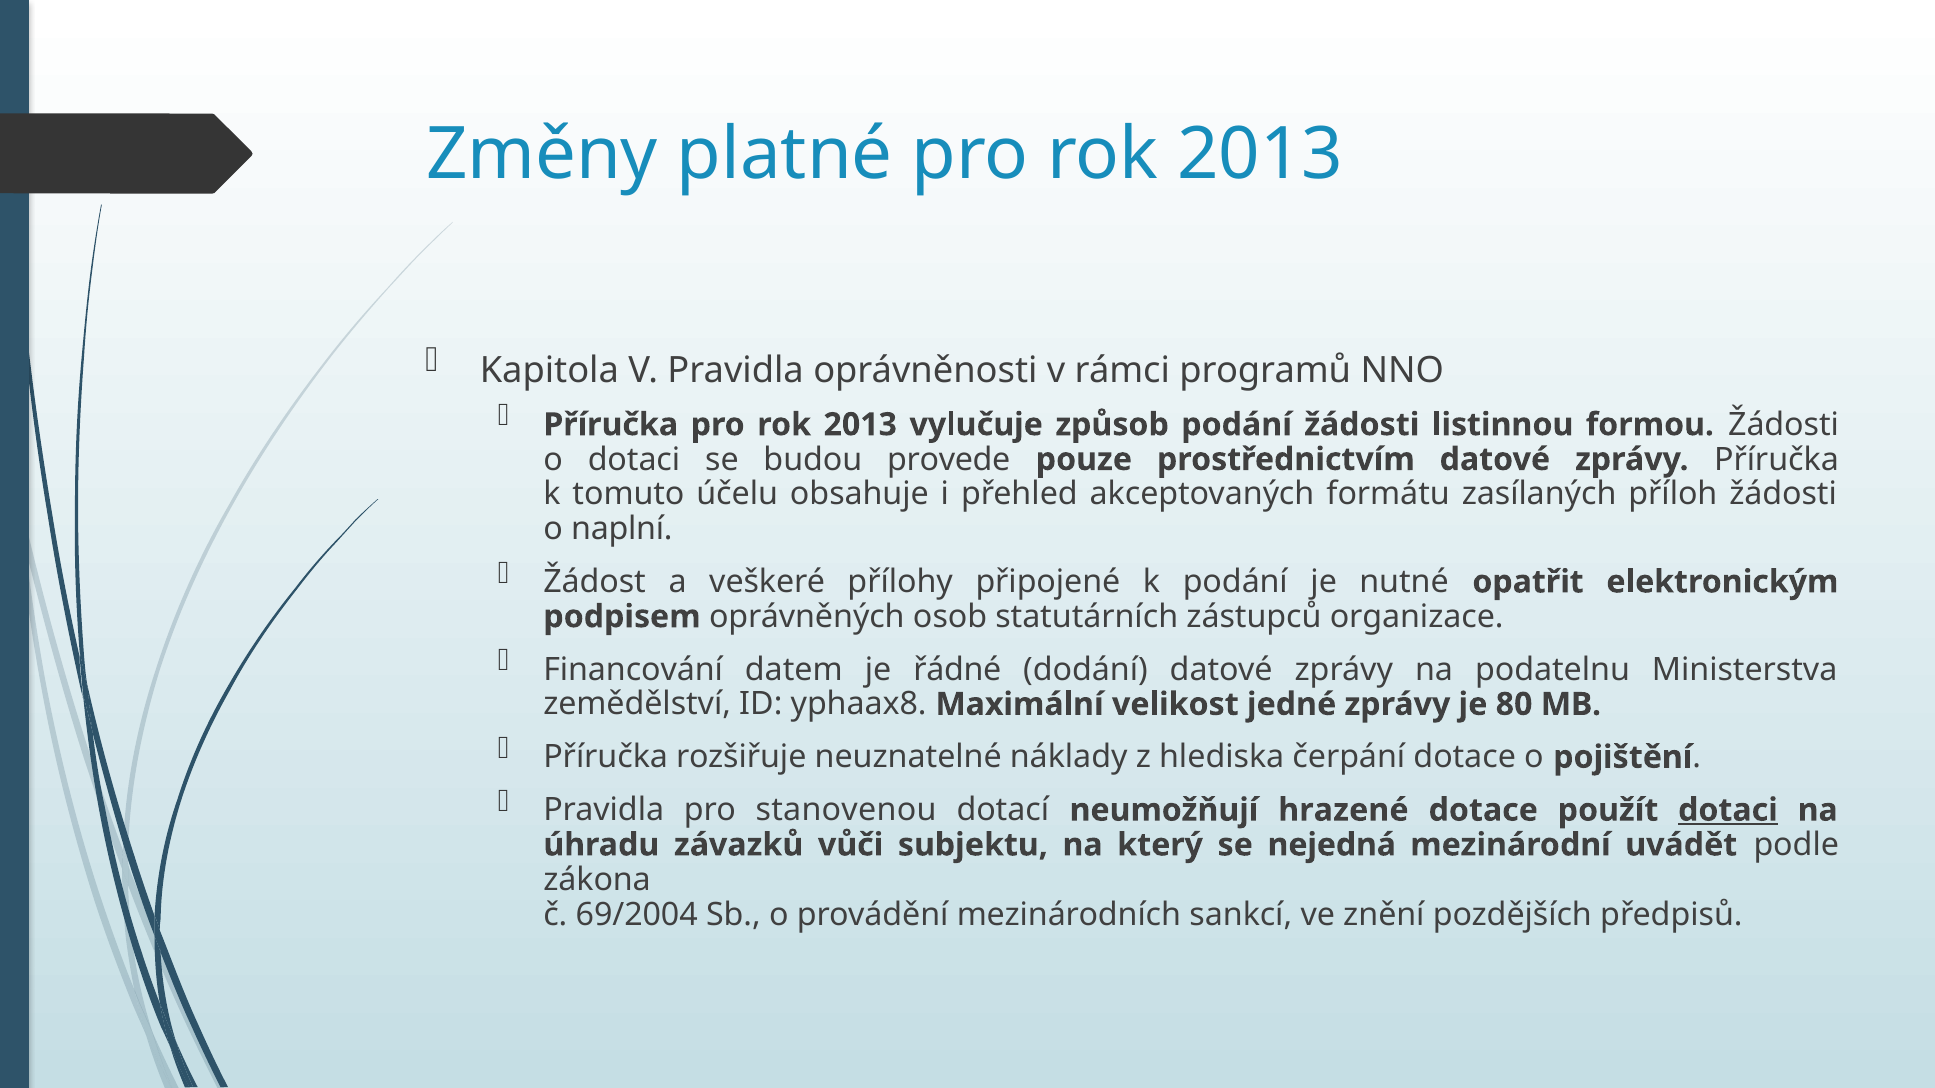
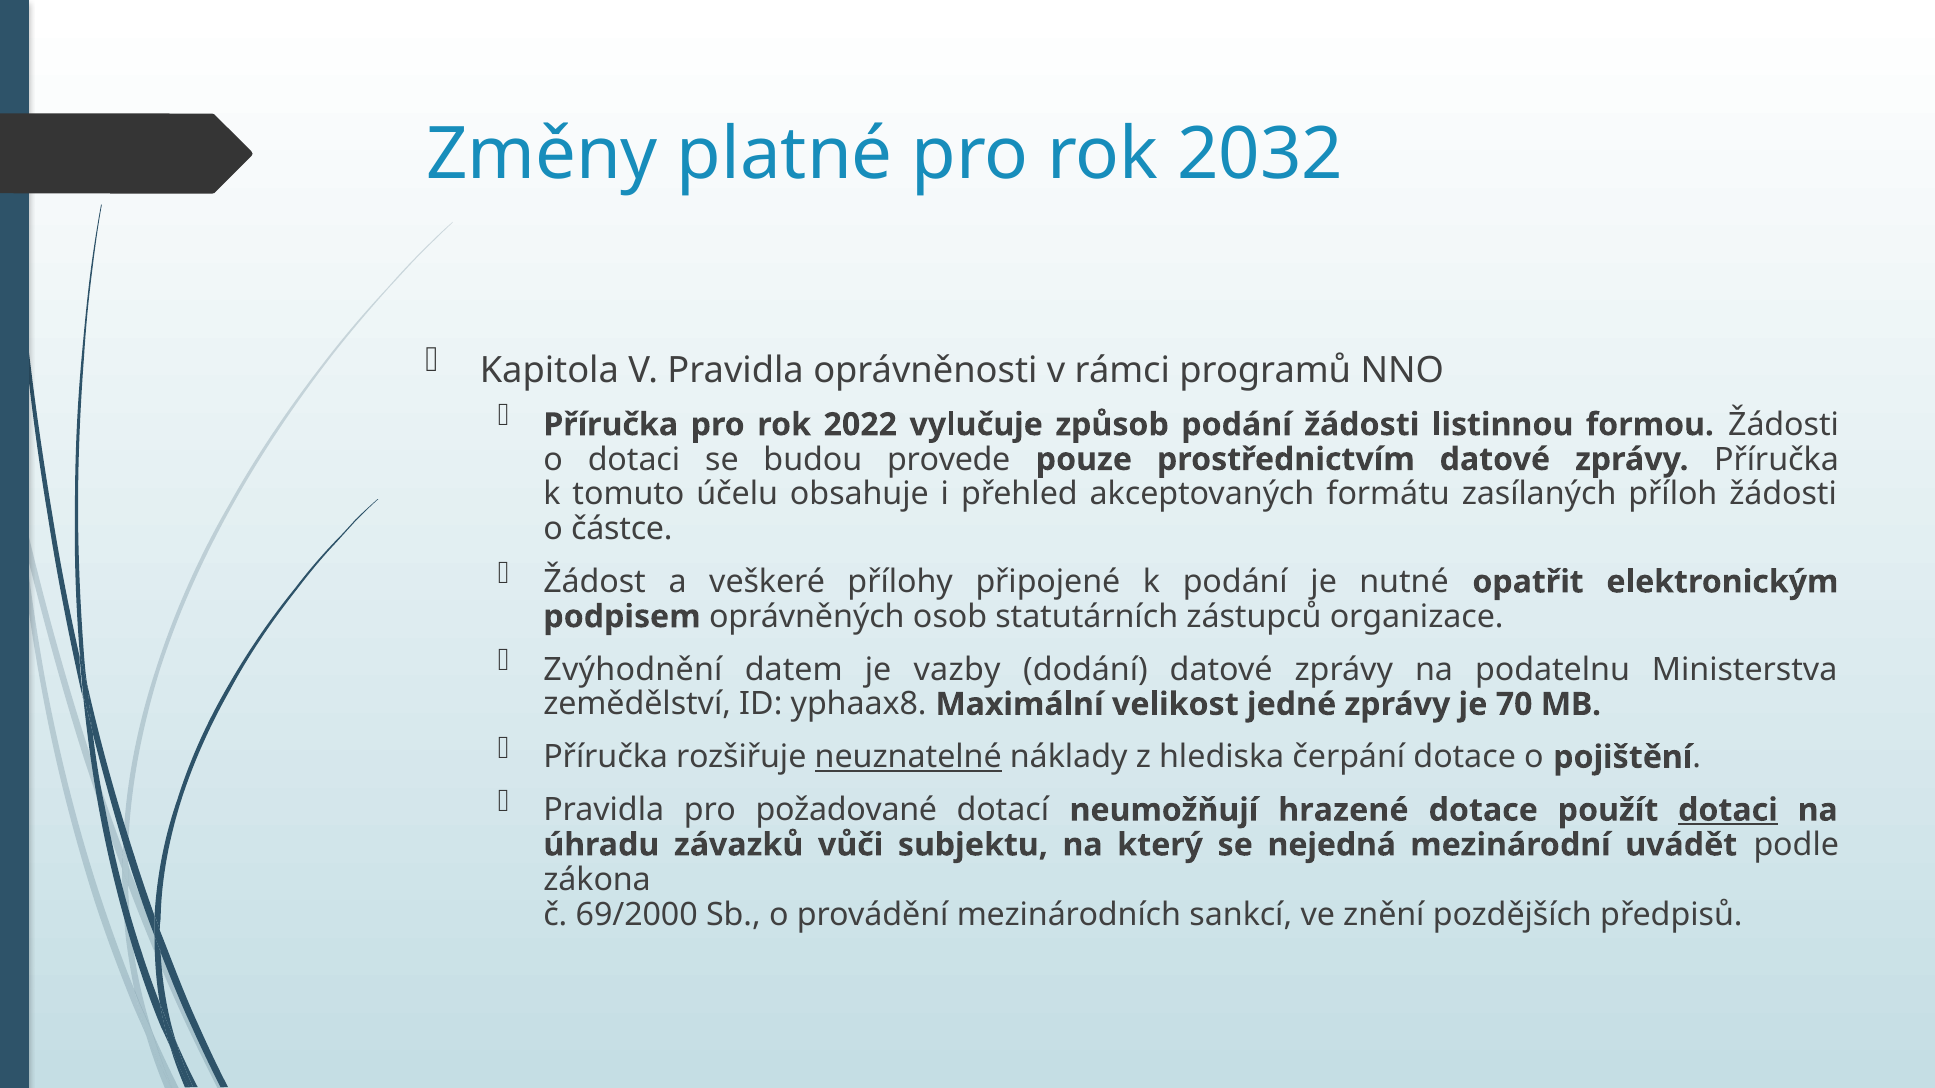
platné pro rok 2013: 2013 -> 2032
Příručka pro rok 2013: 2013 -> 2022
naplní: naplní -> částce
Financování: Financování -> Zvýhodnění
řádné: řádné -> vazby
80: 80 -> 70
neuznatelné underline: none -> present
stanovenou: stanovenou -> požadované
69/2004: 69/2004 -> 69/2000
